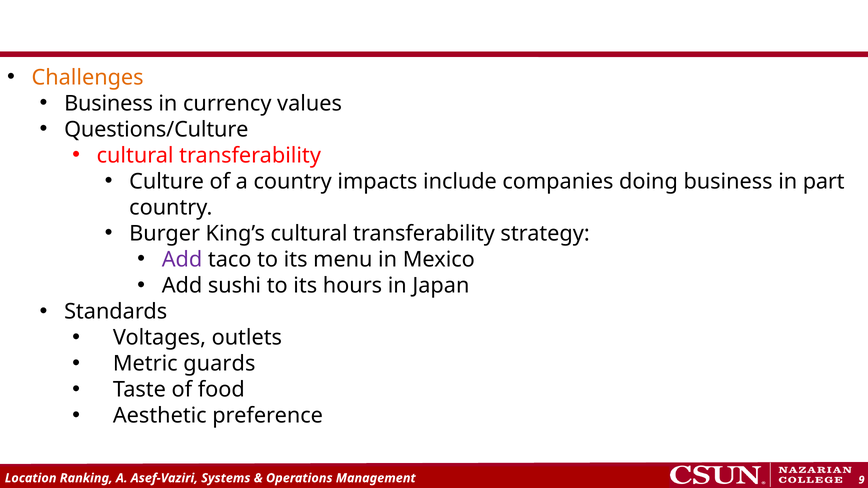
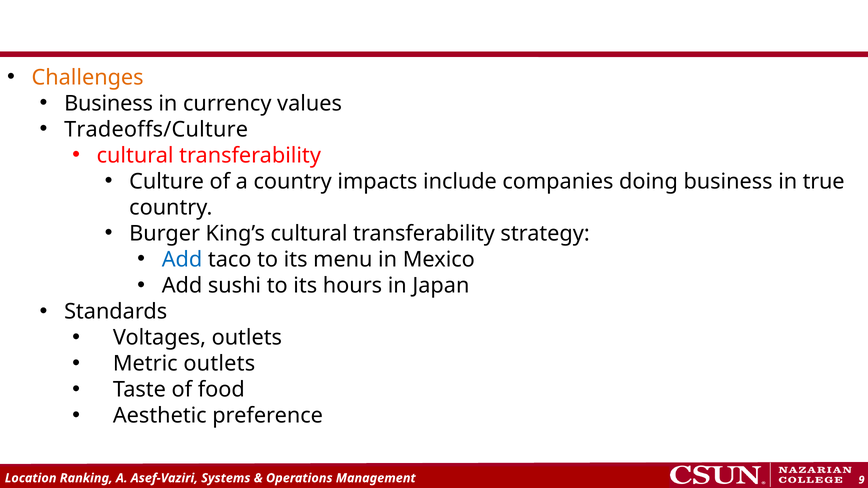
Questions/Culture: Questions/Culture -> Tradeoffs/Culture
part: part -> true
Add at (182, 260) colour: purple -> blue
Metric guards: guards -> outlets
